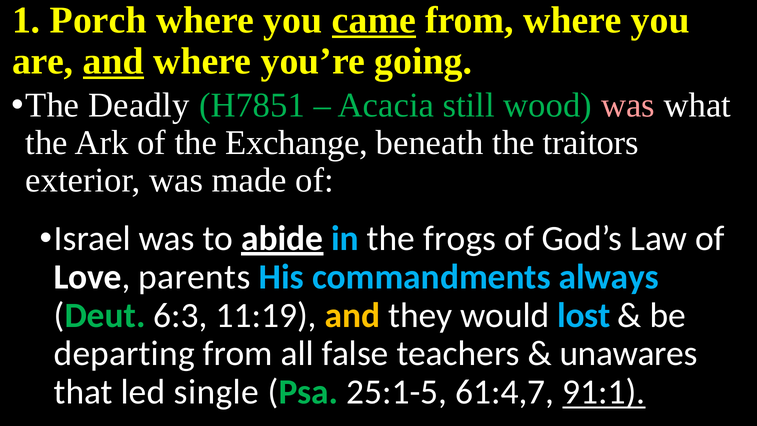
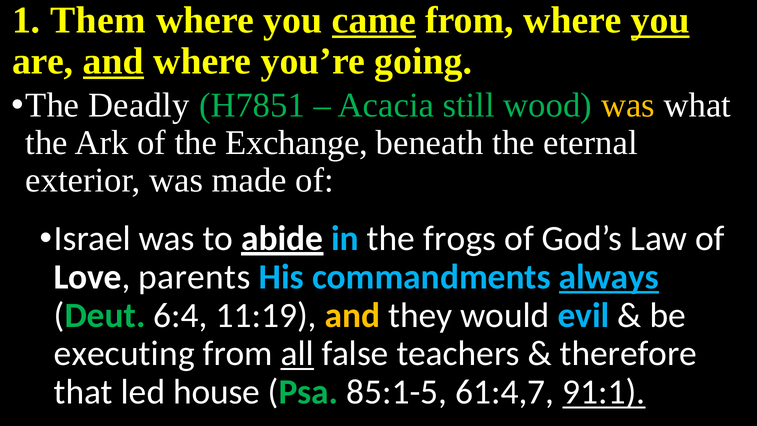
Porch: Porch -> Them
you at (660, 20) underline: none -> present
was at (628, 105) colour: pink -> yellow
traitors: traitors -> eternal
always underline: none -> present
6:3: 6:3 -> 6:4
lost: lost -> evil
departing: departing -> executing
all underline: none -> present
unawares: unawares -> therefore
single: single -> house
25:1-5: 25:1-5 -> 85:1-5
